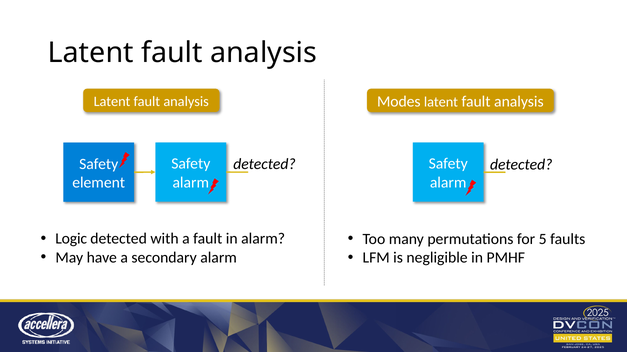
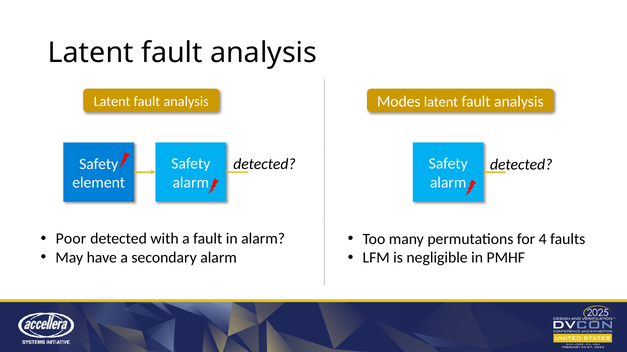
Logic: Logic -> Poor
5: 5 -> 4
